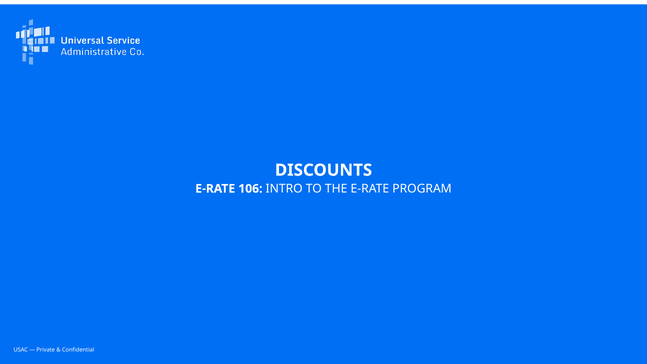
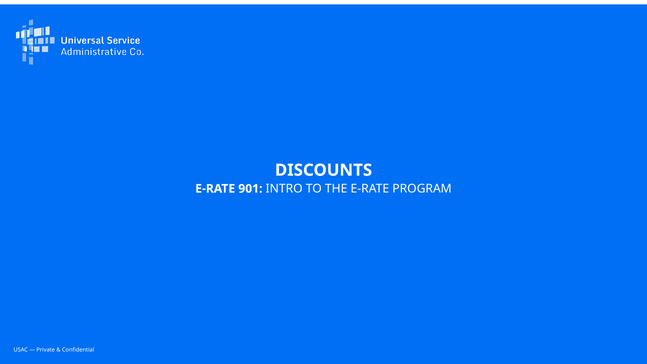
106: 106 -> 901
